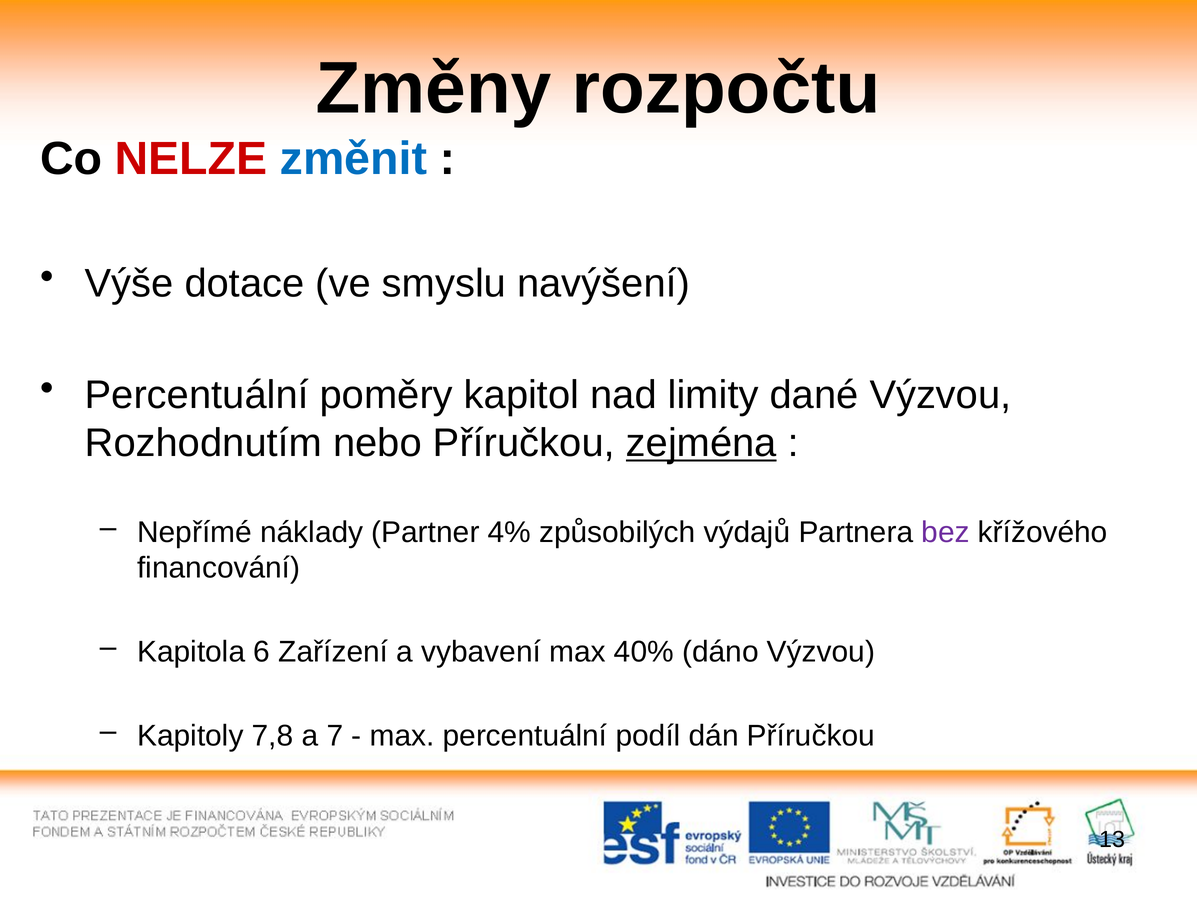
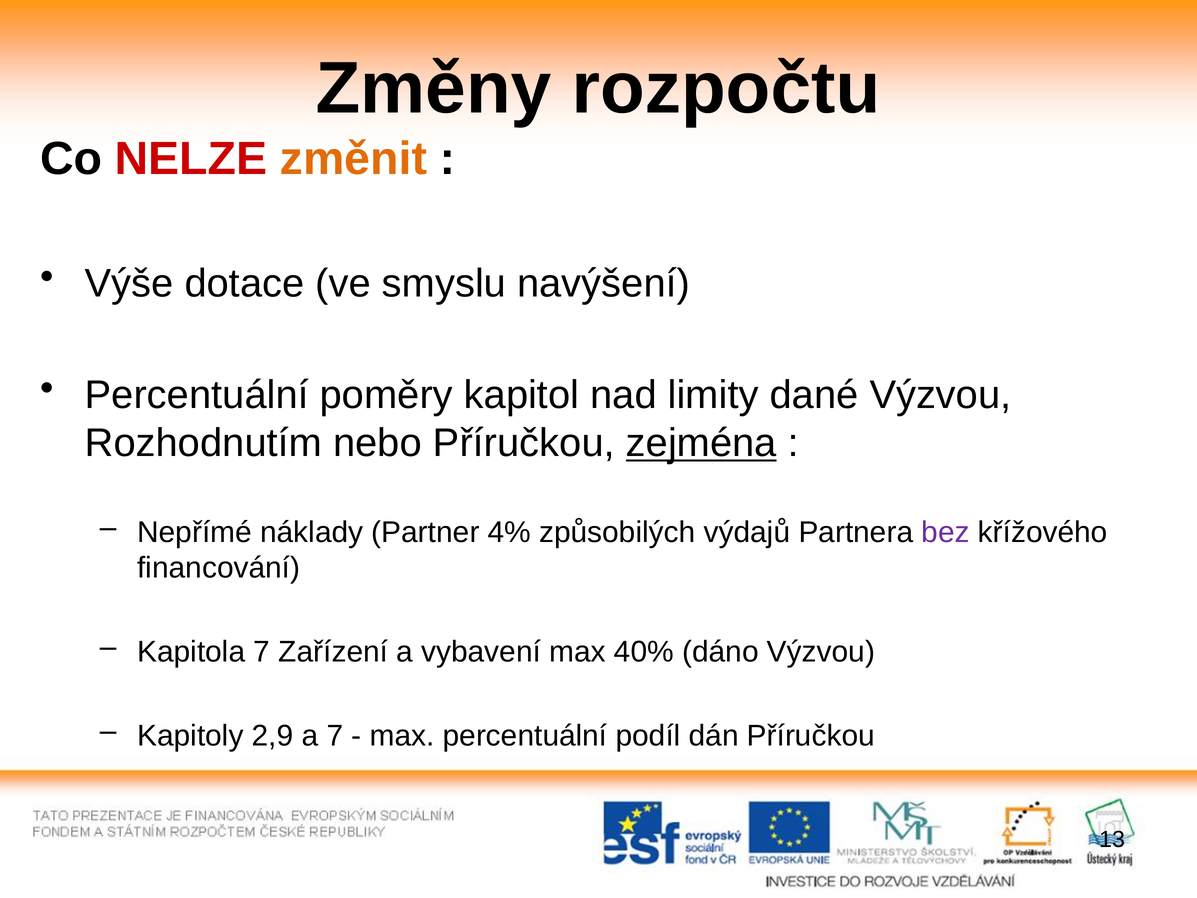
změnit colour: blue -> orange
Kapitola 6: 6 -> 7
7,8: 7,8 -> 2,9
